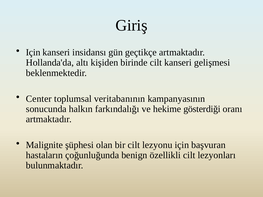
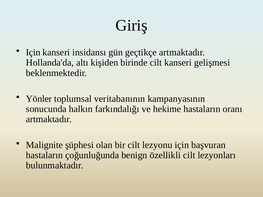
Center: Center -> Yönler
hekime gösterdiği: gösterdiği -> hastaların
